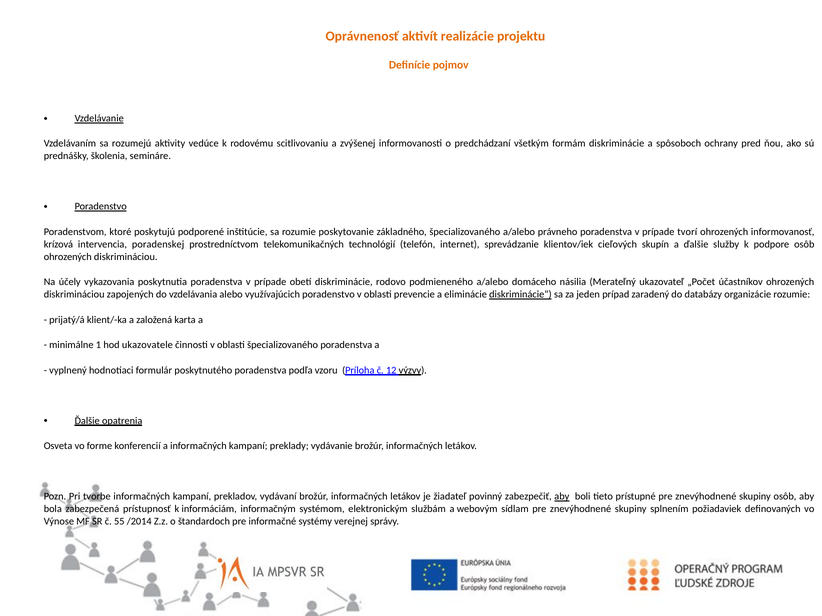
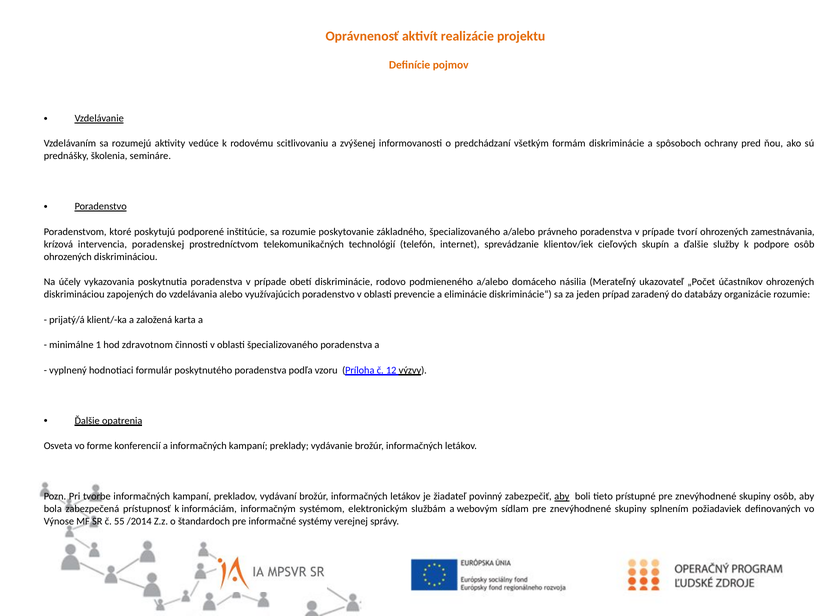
informovanosť: informovanosť -> zamestnávania
diskriminácie“ underline: present -> none
ukazovatele: ukazovatele -> zdravotnom
